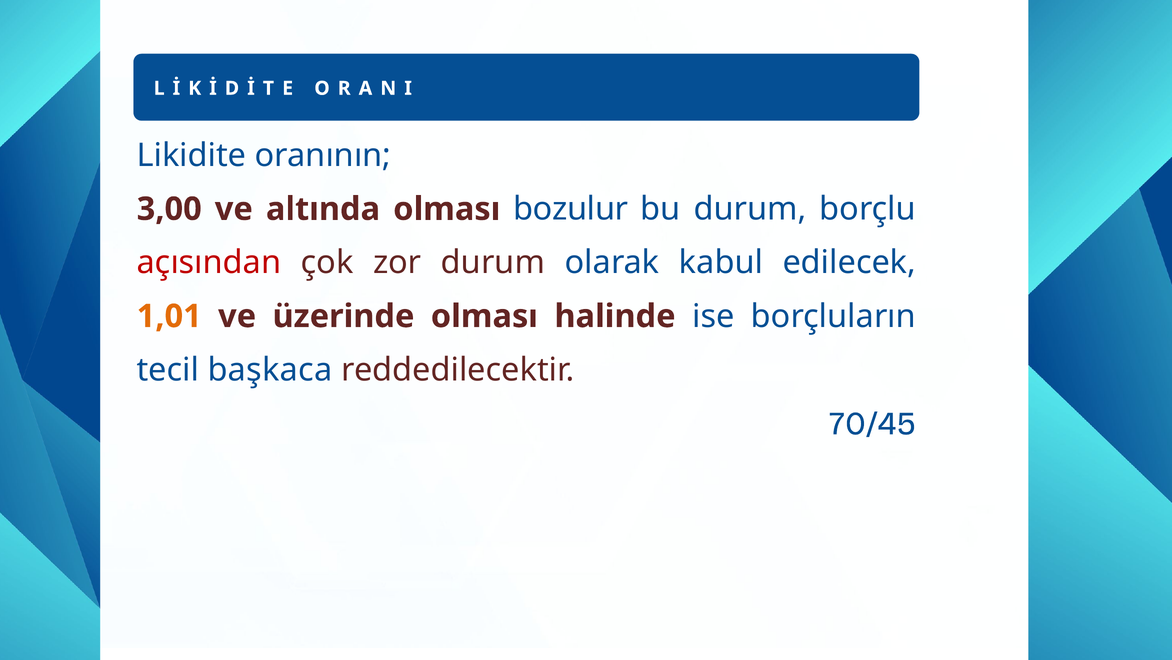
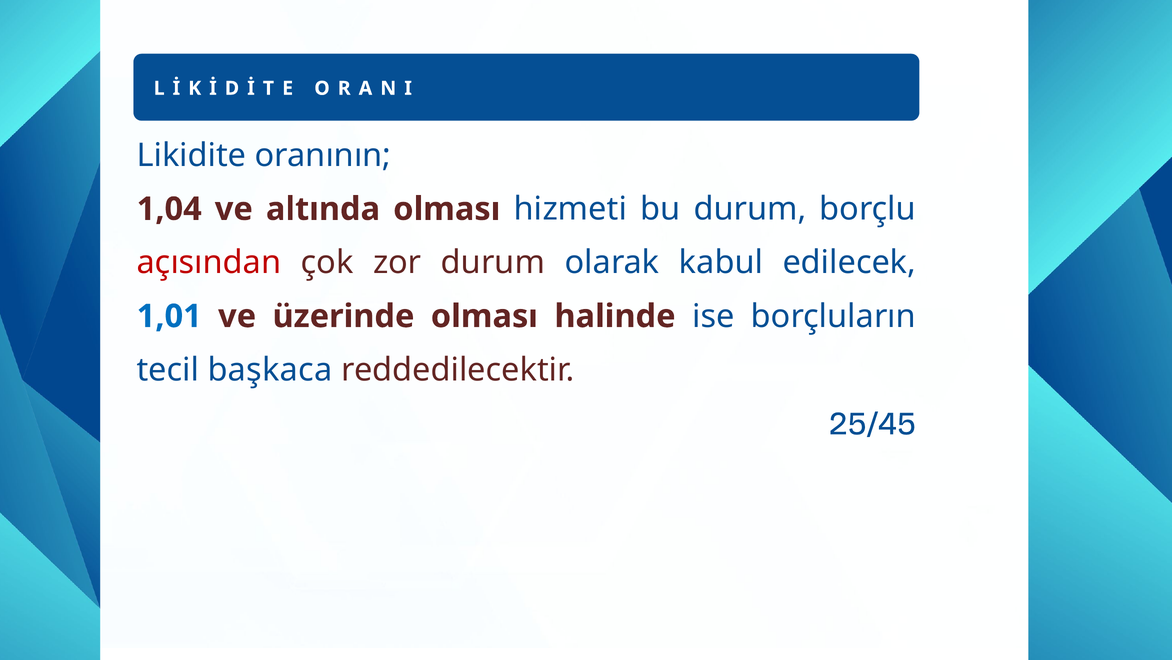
3,00: 3,00 -> 1,04
bozulur: bozulur -> hizmeti
1,01 colour: orange -> blue
70/45: 70/45 -> 25/45
